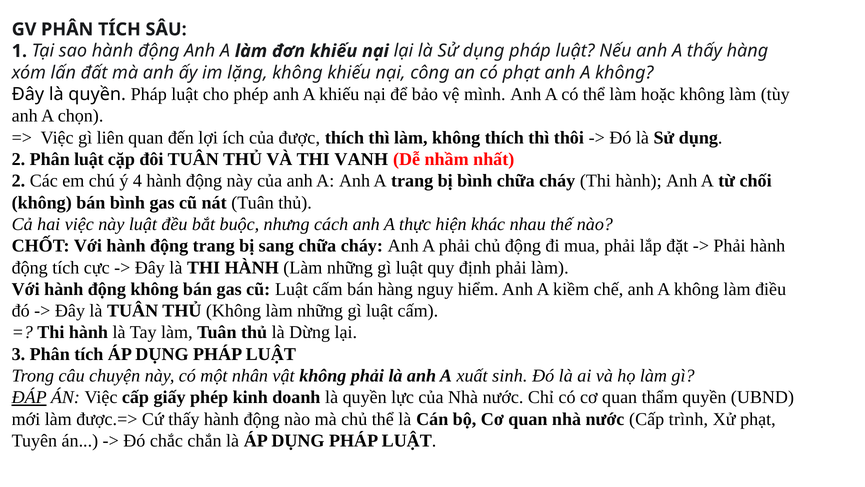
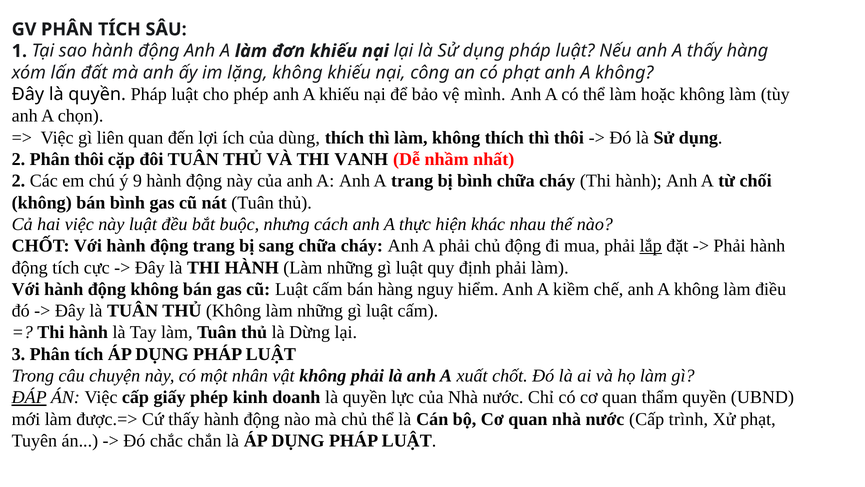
được: được -> dùng
Phân luật: luật -> thôi
4: 4 -> 9
lắp underline: none -> present
xuất sinh: sinh -> chốt
